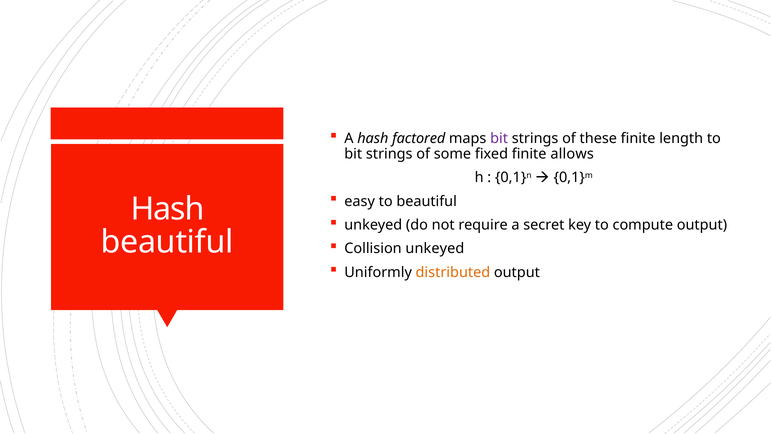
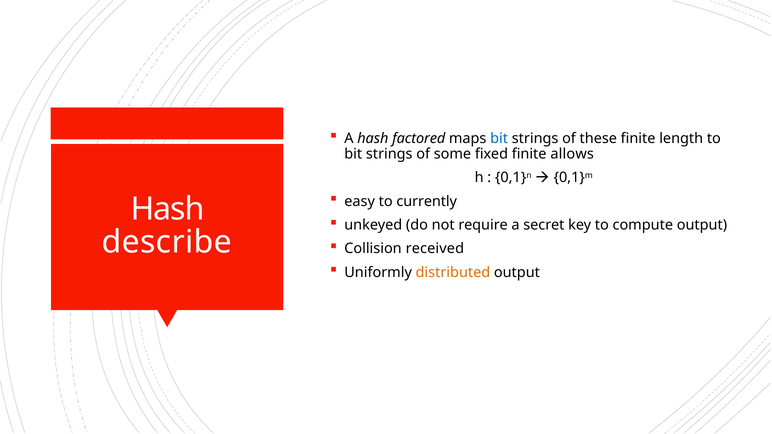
bit at (499, 138) colour: purple -> blue
to beautiful: beautiful -> currently
beautiful at (167, 242): beautiful -> describe
Collision unkeyed: unkeyed -> received
